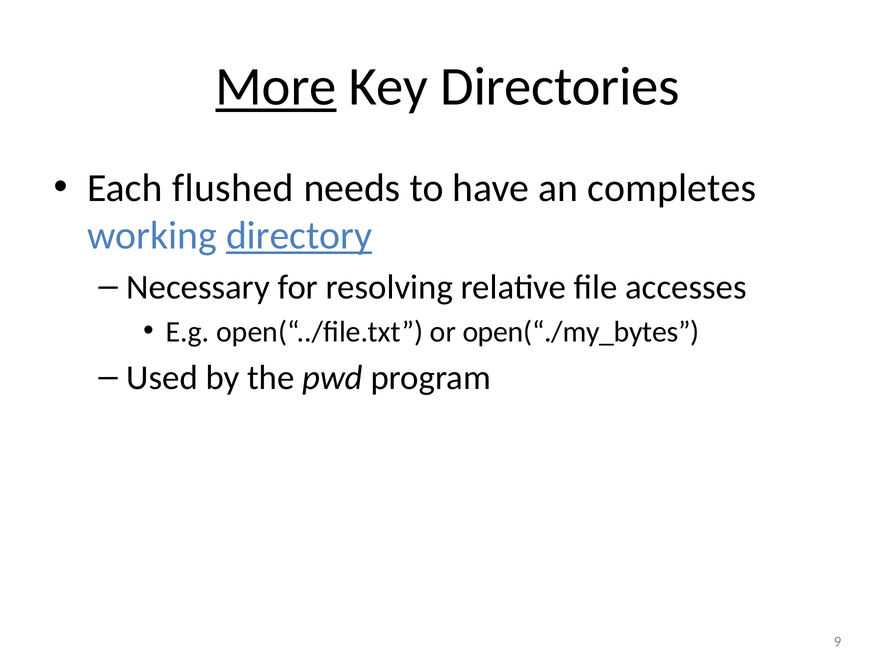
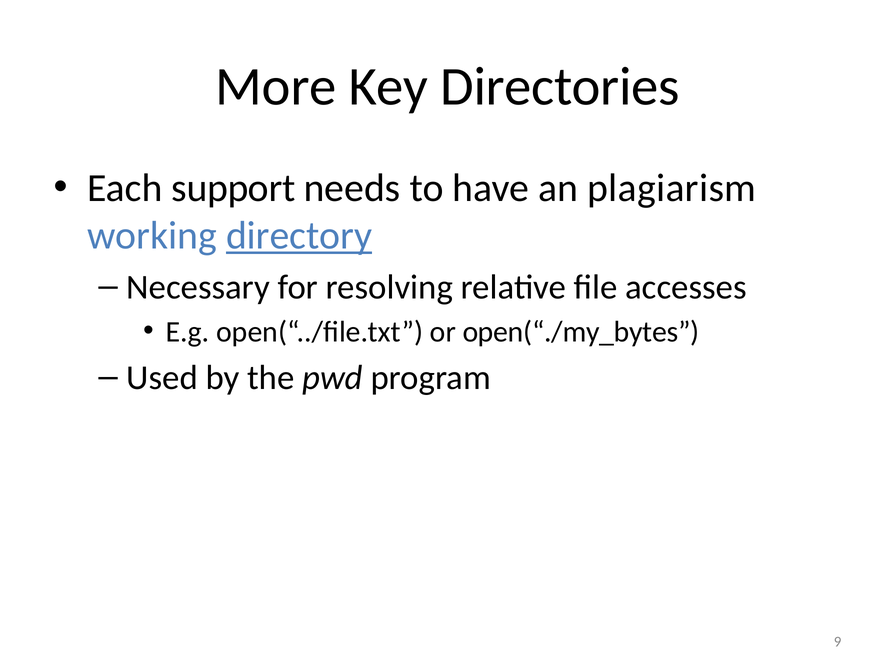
More underline: present -> none
flushed: flushed -> support
completes: completes -> plagiarism
